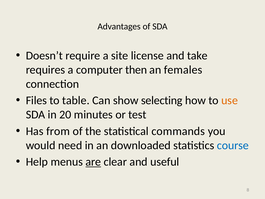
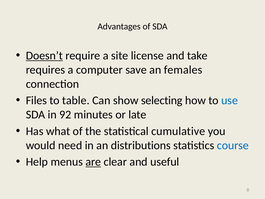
Doesn’t underline: none -> present
then: then -> save
use colour: orange -> blue
20: 20 -> 92
test: test -> late
from: from -> what
commands: commands -> cumulative
downloaded: downloaded -> distributions
